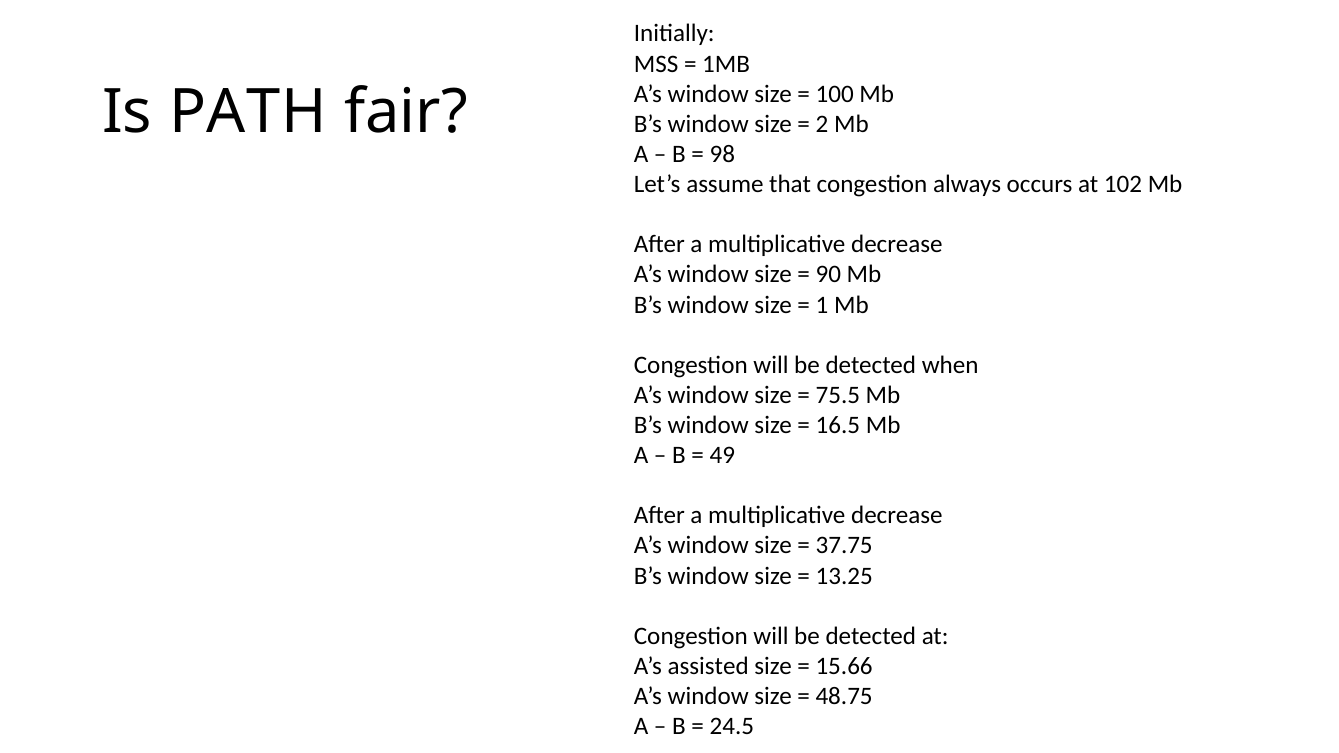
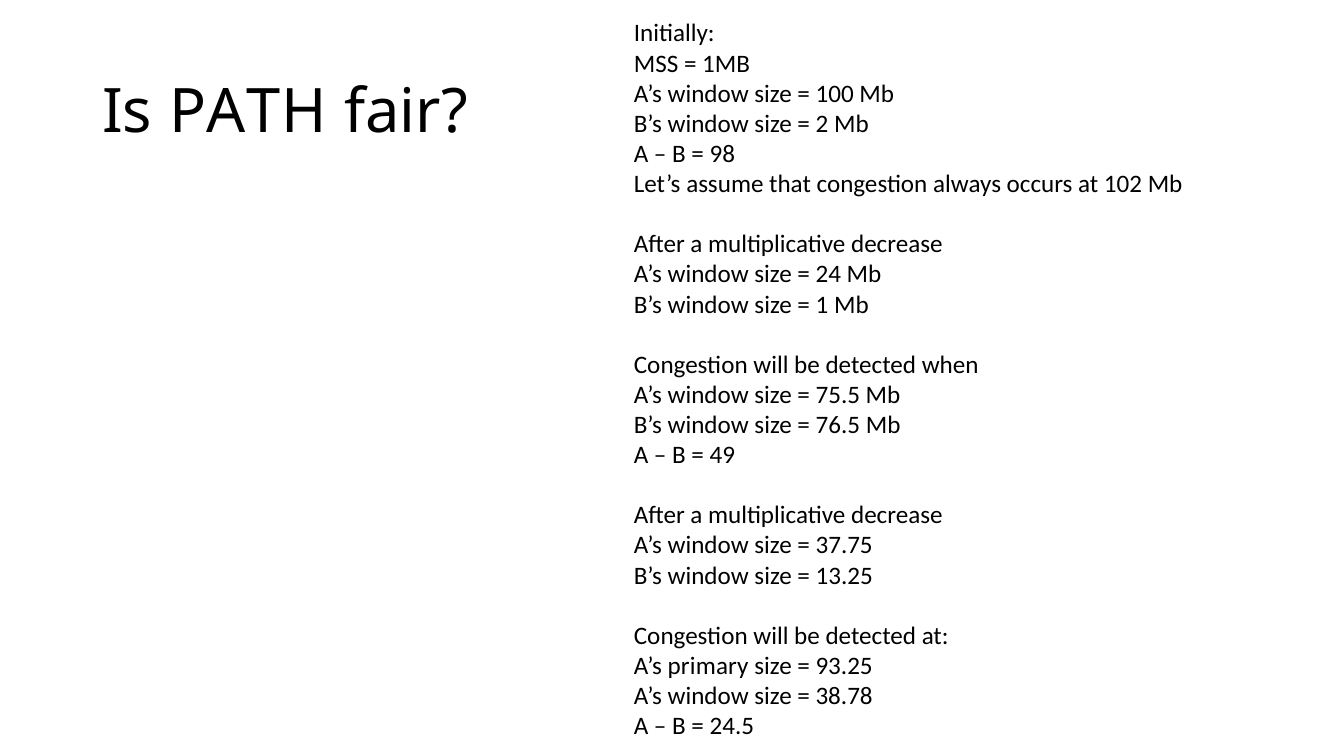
90: 90 -> 24
16.5: 16.5 -> 76.5
assisted: assisted -> primary
15.66: 15.66 -> 93.25
48.75: 48.75 -> 38.78
